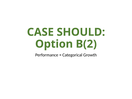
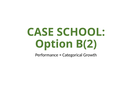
SHOULD: SHOULD -> SCHOOL
